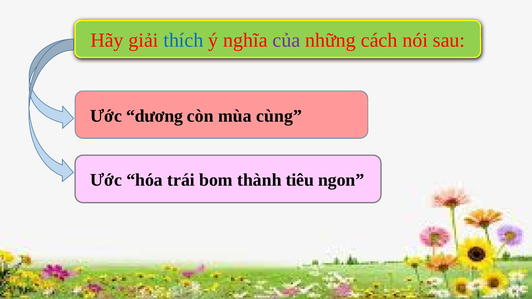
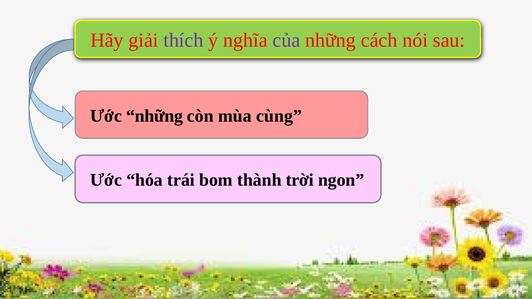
thích colour: blue -> purple
Ước dương: dương -> những
tiêu: tiêu -> trời
